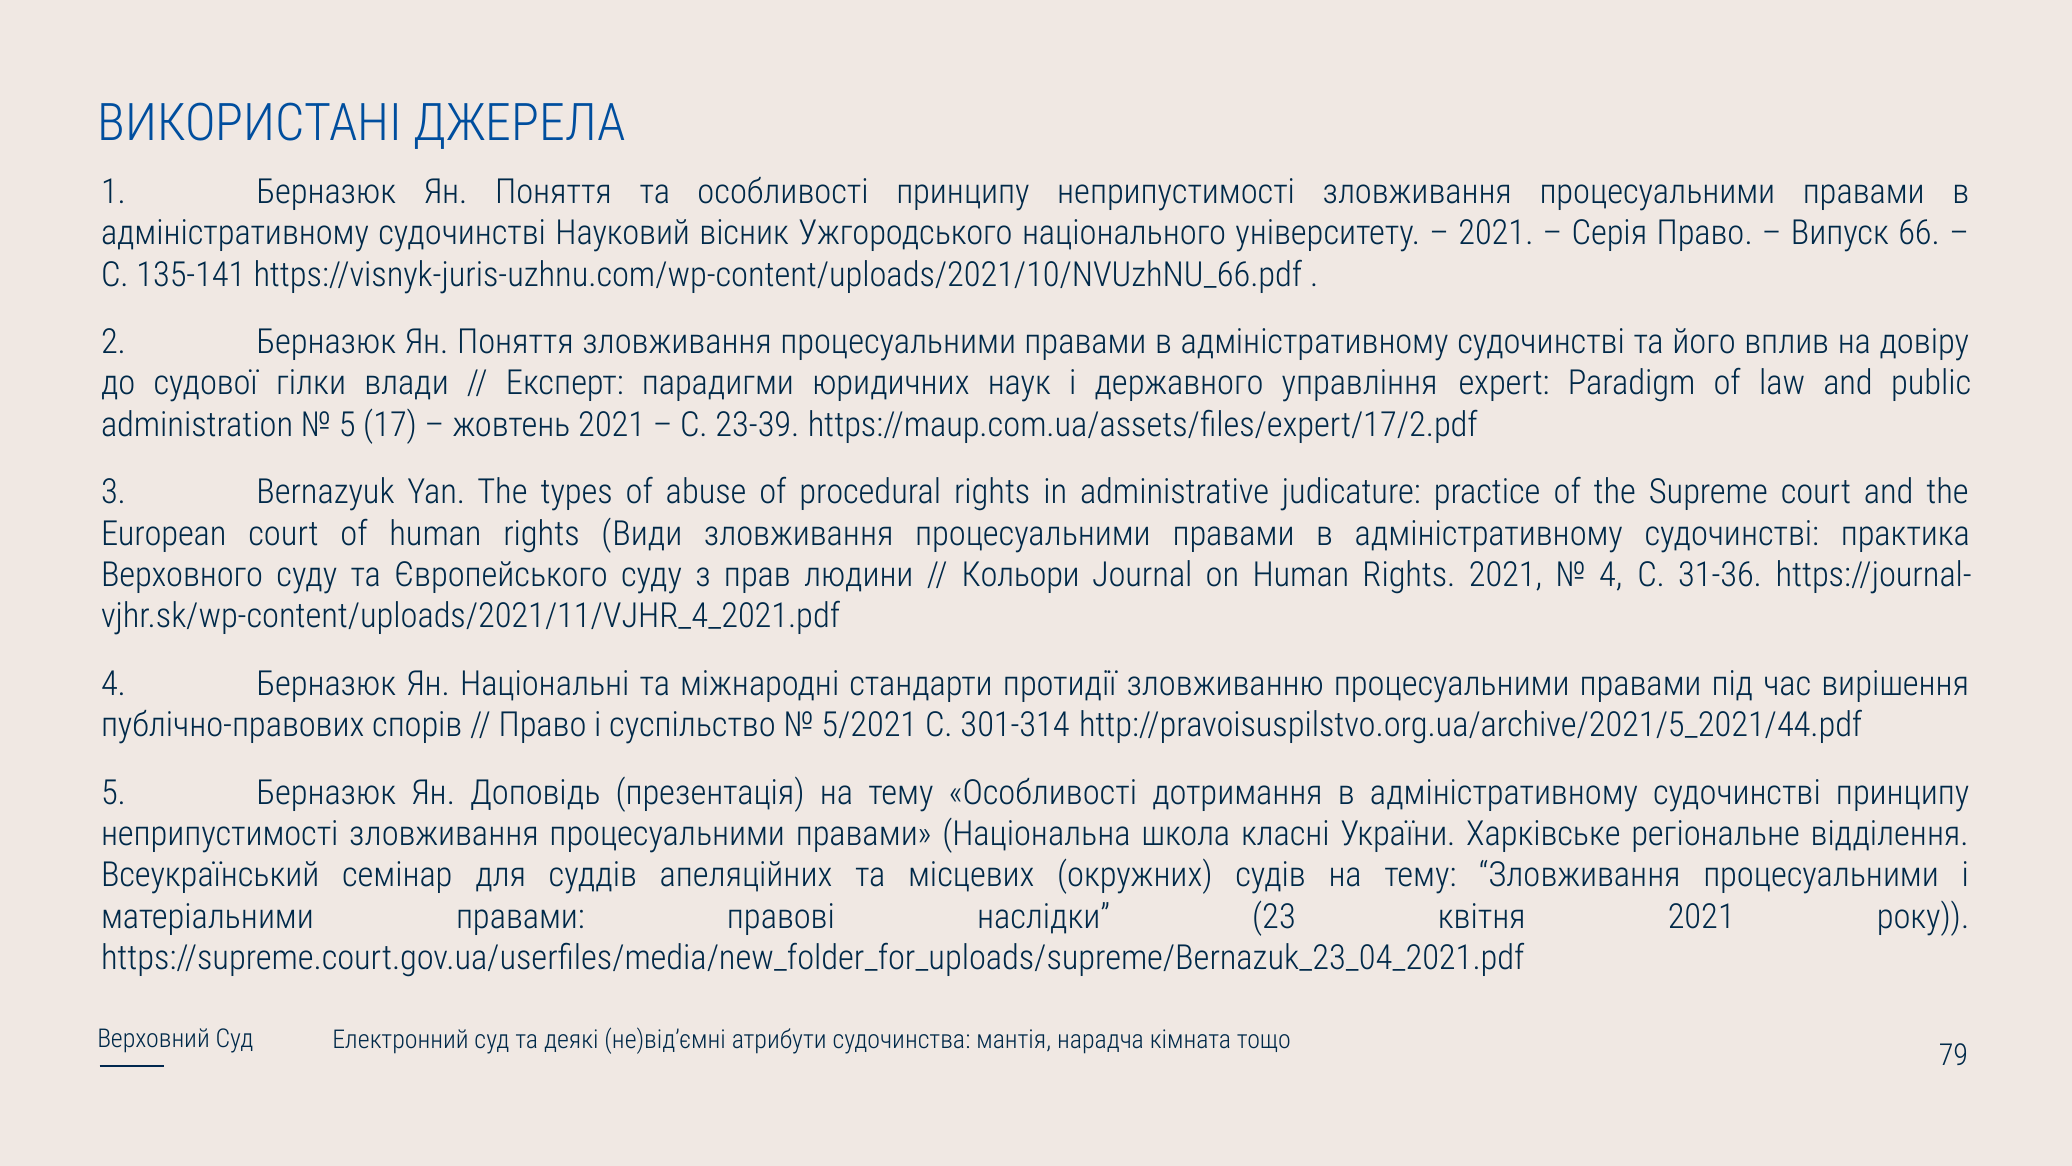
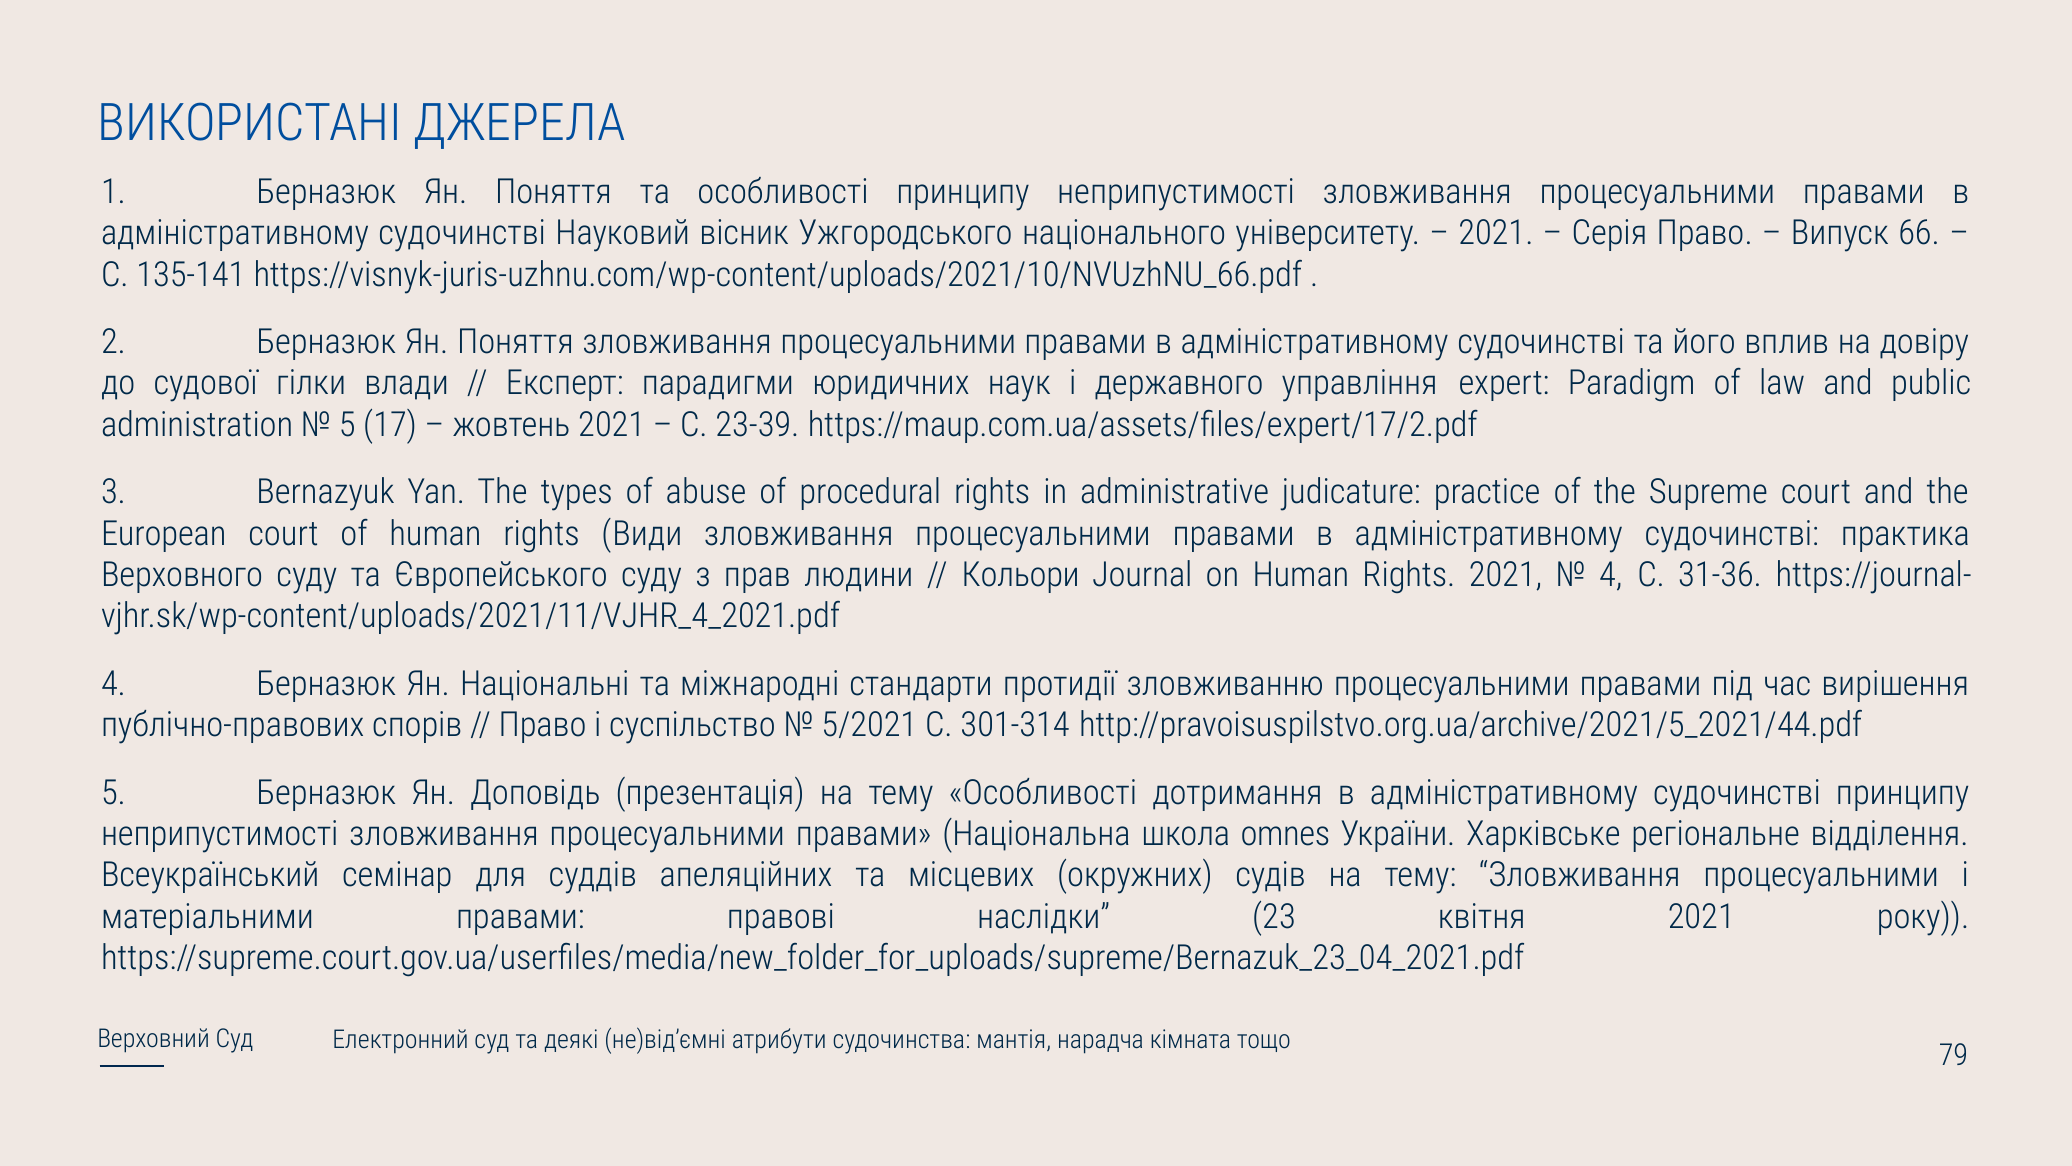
класні: класні -> omnes
